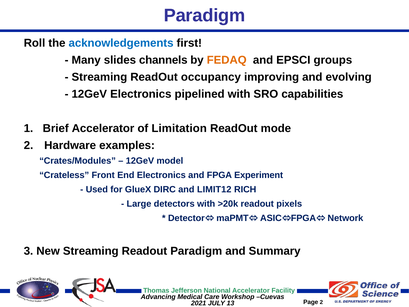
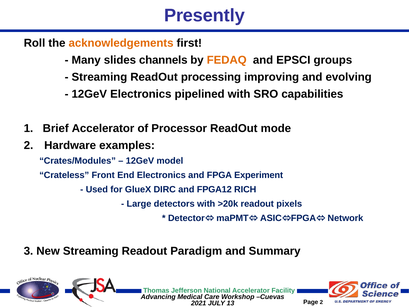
Paradigm at (205, 16): Paradigm -> Presently
acknowledgements colour: blue -> orange
occupancy: occupancy -> processing
Limitation: Limitation -> Processor
LIMIT12: LIMIT12 -> FPGA12
